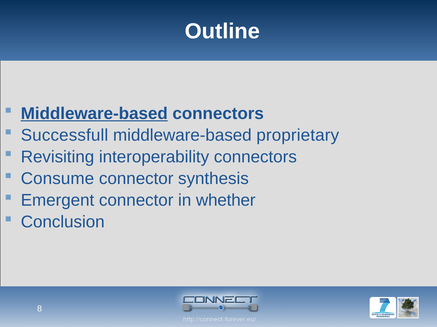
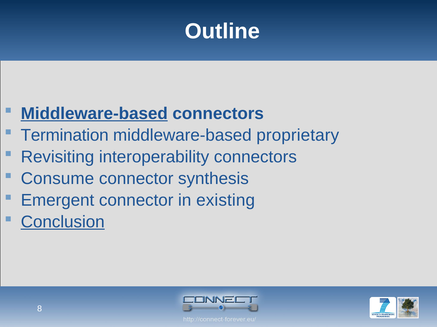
Successfull: Successfull -> Termination
whether: whether -> existing
Conclusion underline: none -> present
